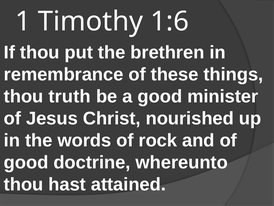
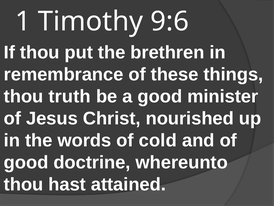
1:6: 1:6 -> 9:6
rock: rock -> cold
